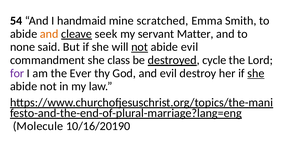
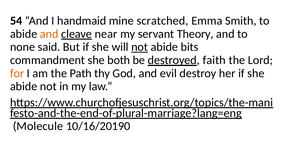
seek: seek -> near
Matter: Matter -> Theory
abide evil: evil -> bits
class: class -> both
cycle: cycle -> faith
for colour: purple -> orange
Ever: Ever -> Path
she at (256, 73) underline: present -> none
